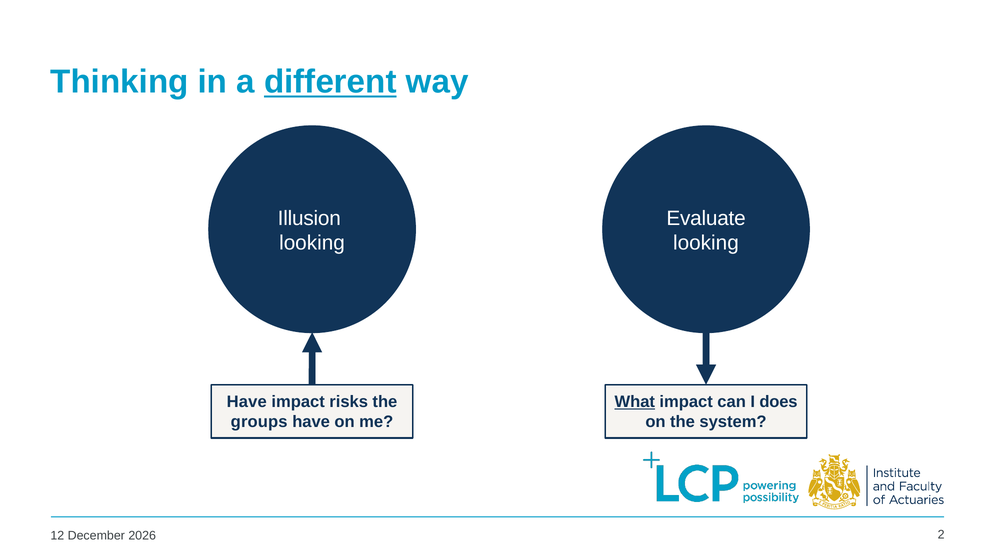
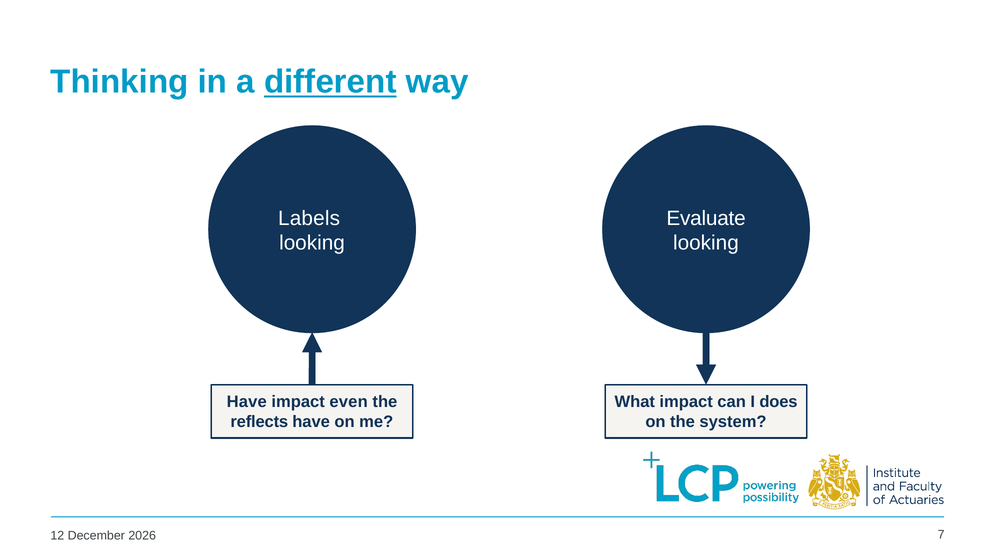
Illusion: Illusion -> Labels
risks: risks -> even
What underline: present -> none
groups: groups -> reflects
2: 2 -> 7
